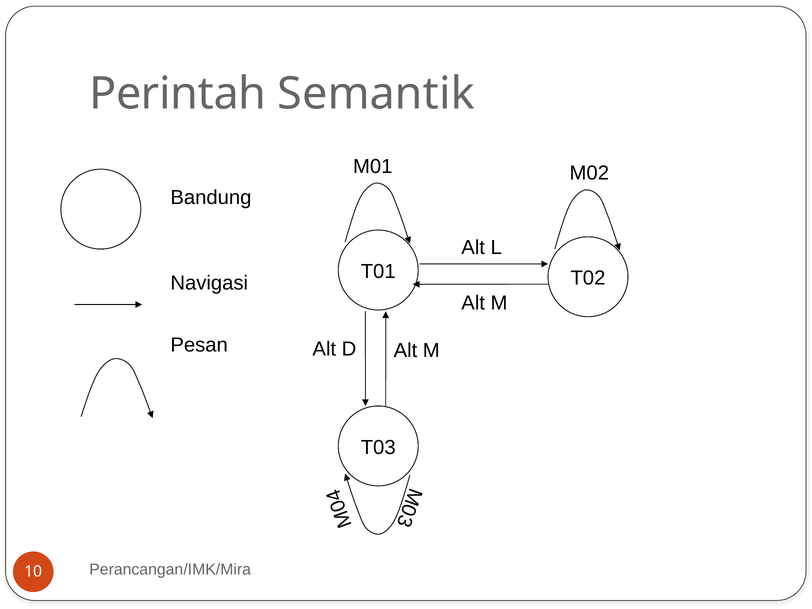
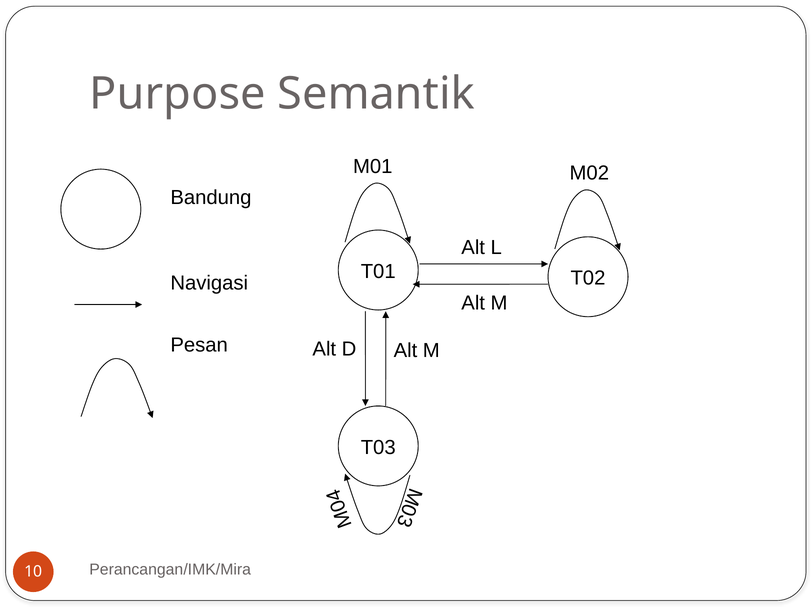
Perintah: Perintah -> Purpose
